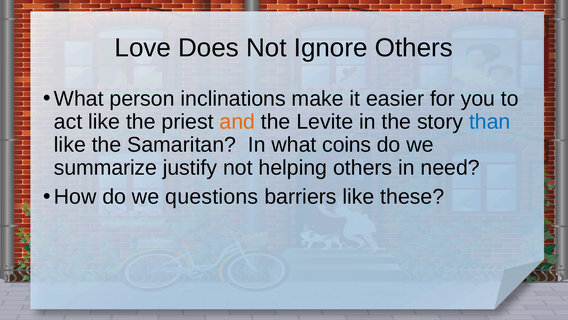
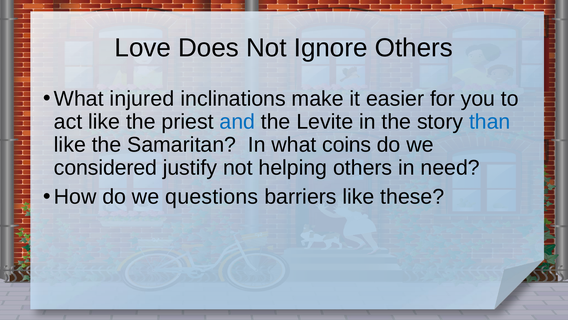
person: person -> injured
and colour: orange -> blue
summarize: summarize -> considered
